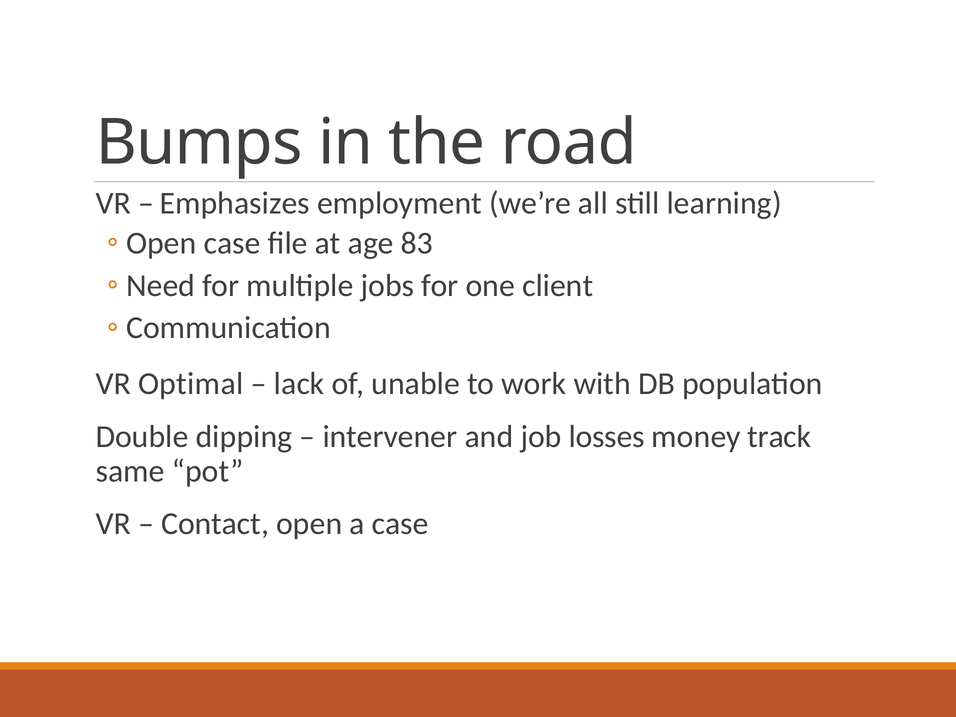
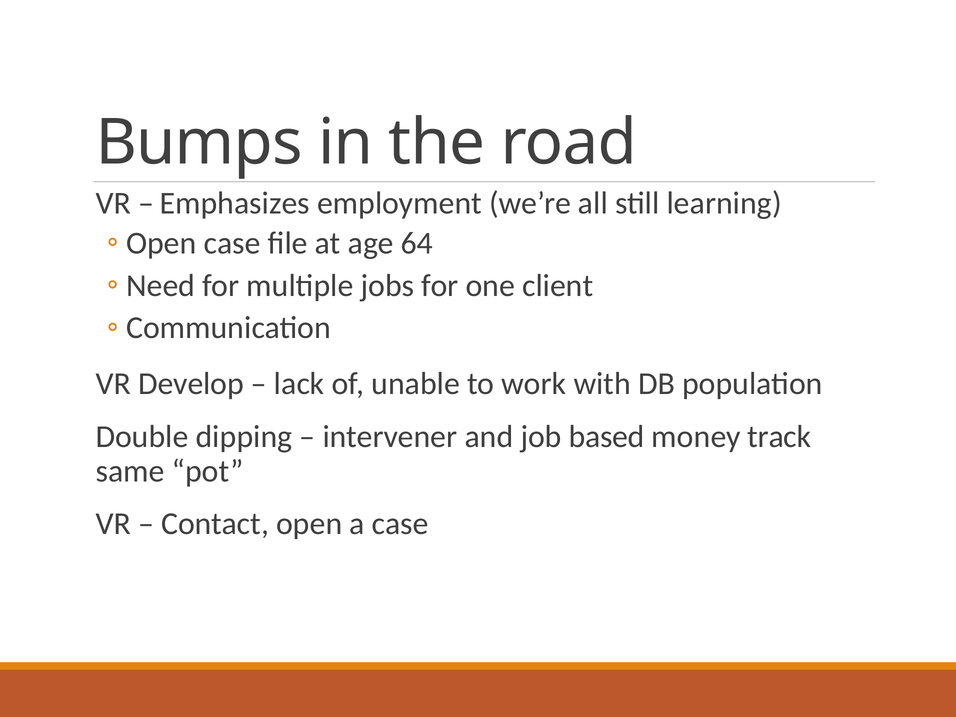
83: 83 -> 64
Optimal: Optimal -> Develop
losses: losses -> based
